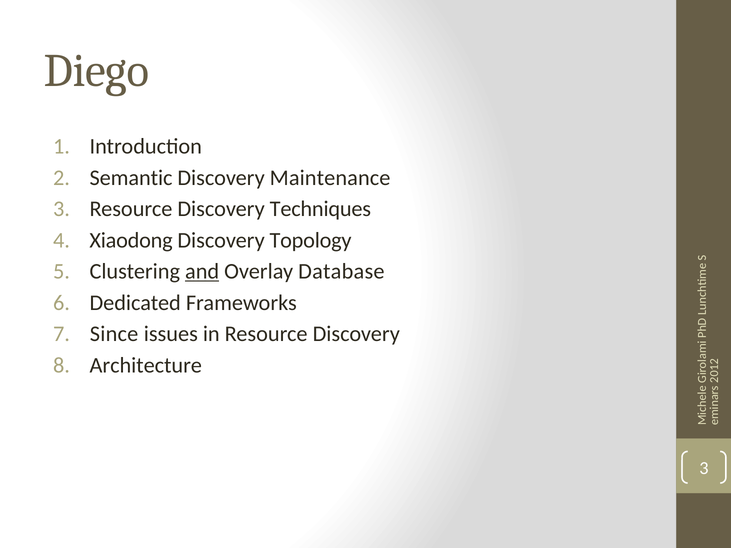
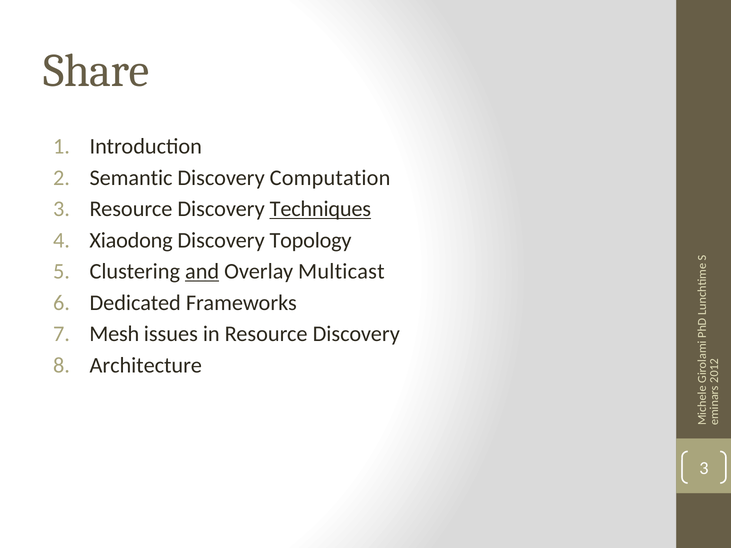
Diego: Diego -> Share
Maintenance: Maintenance -> Computation
Techniques underline: none -> present
Database: Database -> Multicast
Since: Since -> Mesh
